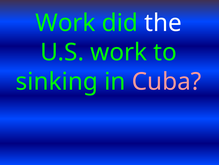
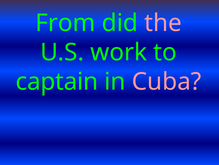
Work at (65, 23): Work -> From
the colour: white -> pink
sinking: sinking -> captain
